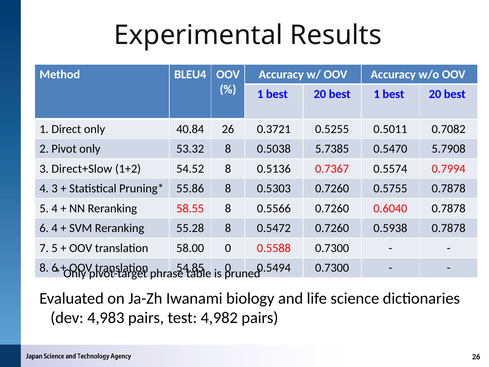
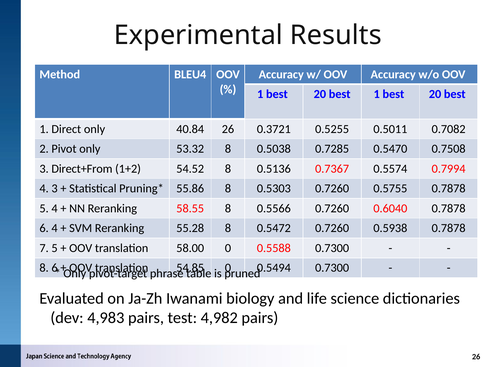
5.7385: 5.7385 -> 0.7285
5.7908: 5.7908 -> 0.7508
Direct+Slow: Direct+Slow -> Direct+From
